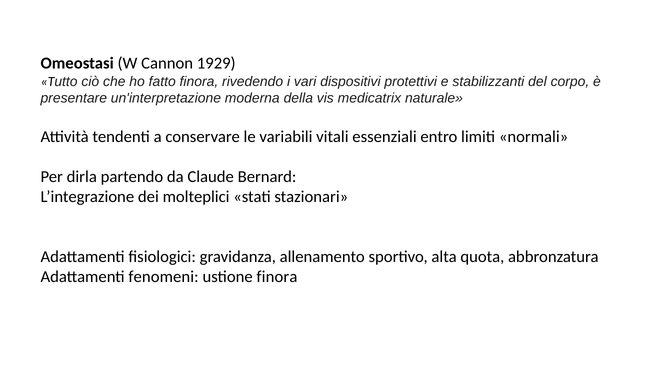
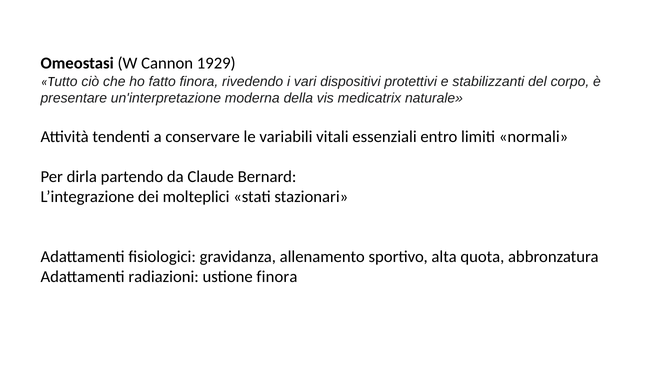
fenomeni: fenomeni -> radiazioni
